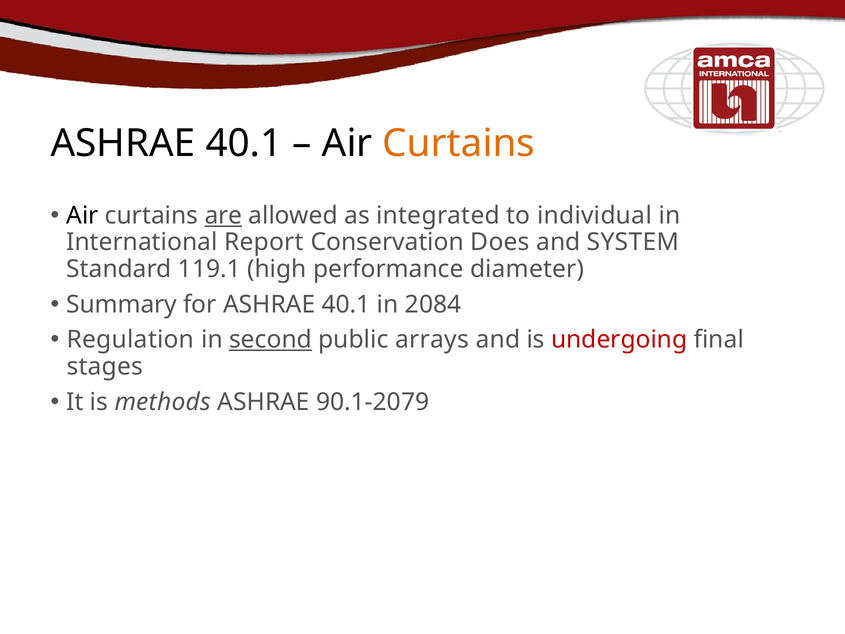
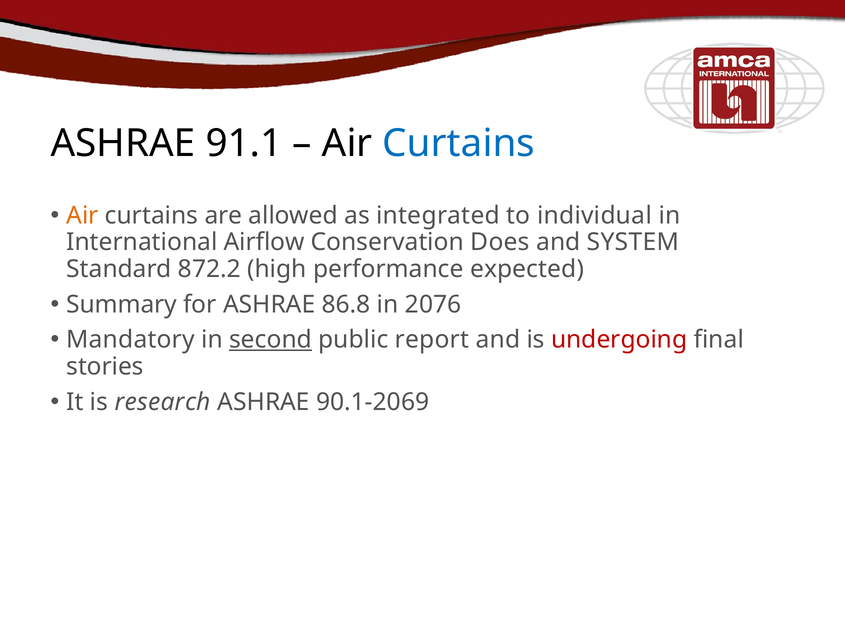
40.1 at (244, 143): 40.1 -> 91.1
Curtains at (459, 143) colour: orange -> blue
Air at (82, 216) colour: black -> orange
are underline: present -> none
Report: Report -> Airflow
119.1: 119.1 -> 872.2
diameter: diameter -> expected
for ASHRAE 40.1: 40.1 -> 86.8
2084: 2084 -> 2076
Regulation: Regulation -> Mandatory
arrays: arrays -> report
stages: stages -> stories
methods: methods -> research
90.1-2079: 90.1-2079 -> 90.1-2069
